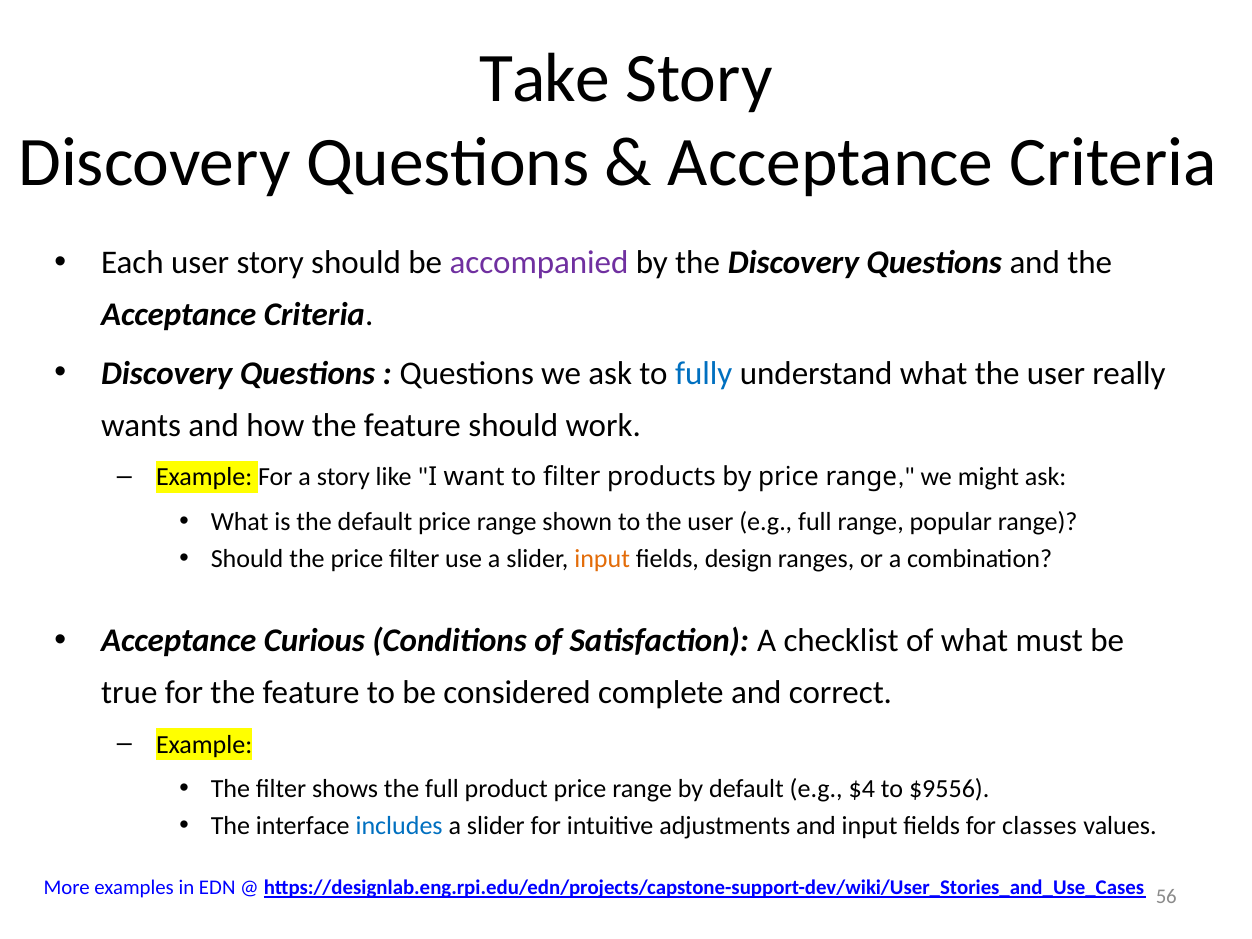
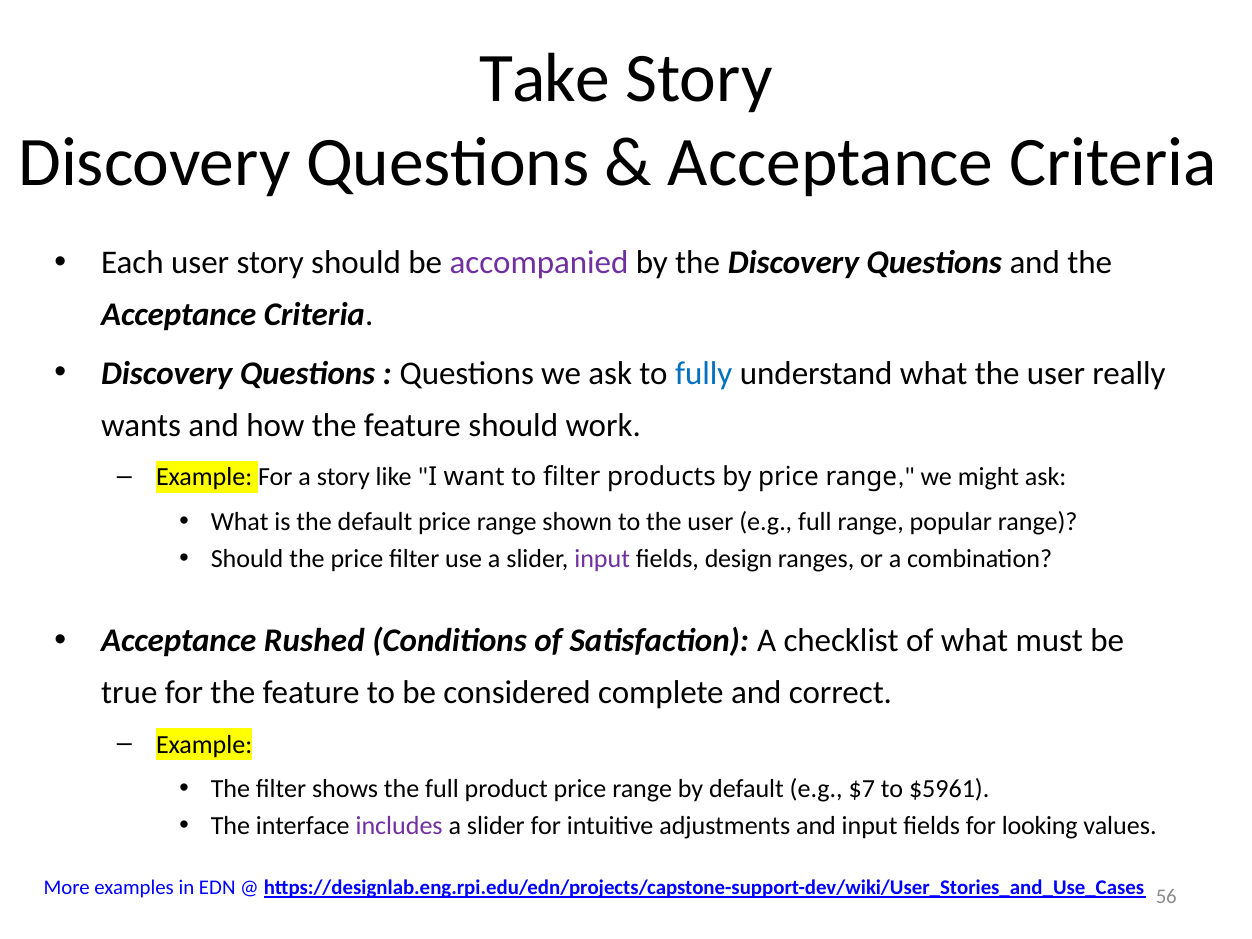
input at (602, 559) colour: orange -> purple
Curious: Curious -> Rushed
$4: $4 -> $7
$9556: $9556 -> $5961
includes colour: blue -> purple
classes: classes -> looking
